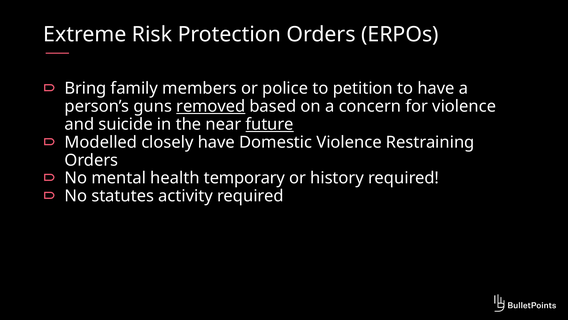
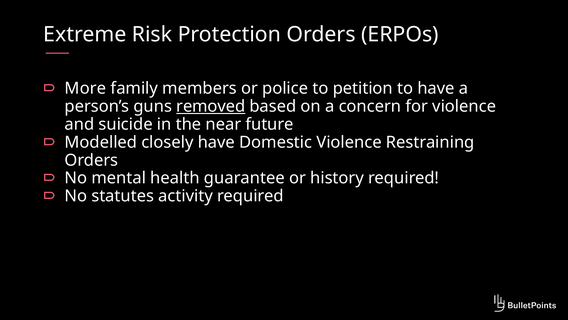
Bring: Bring -> More
future underline: present -> none
temporary: temporary -> guarantee
